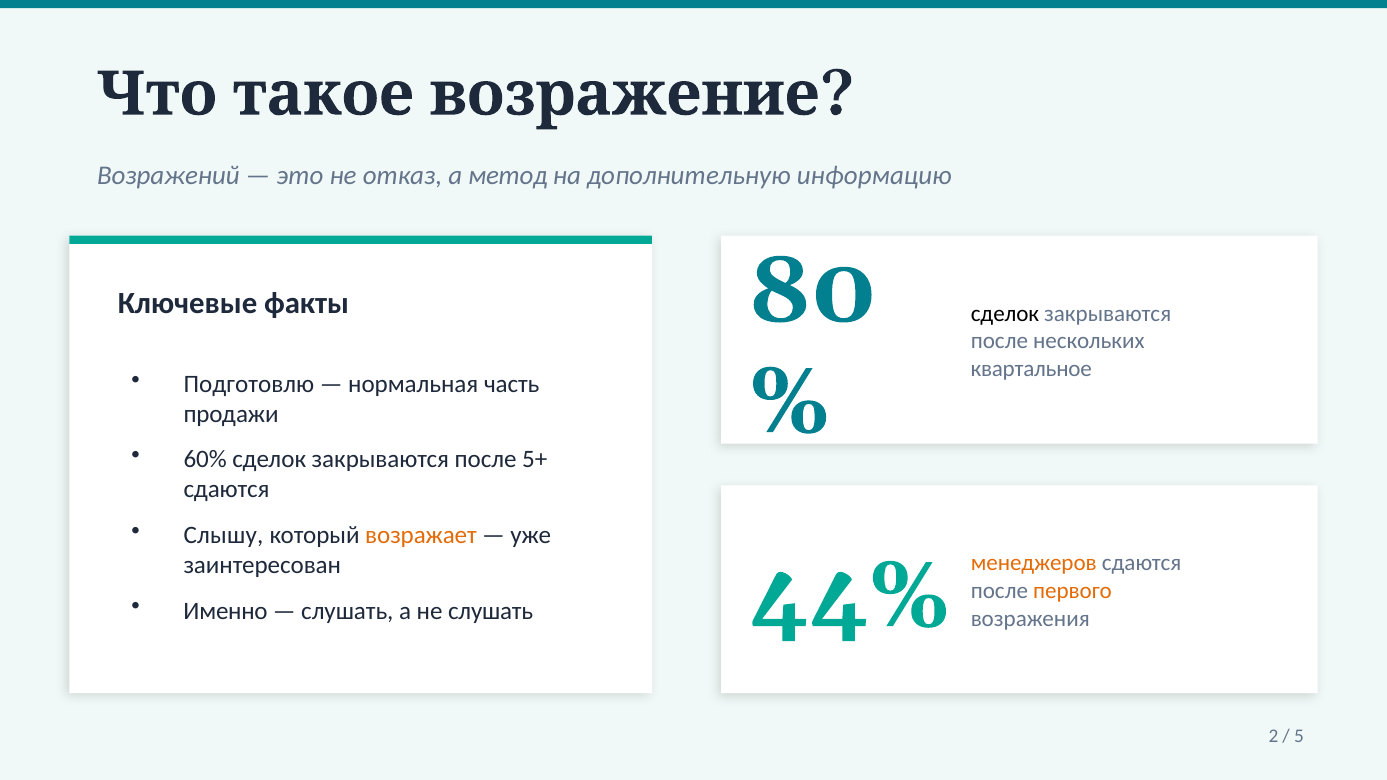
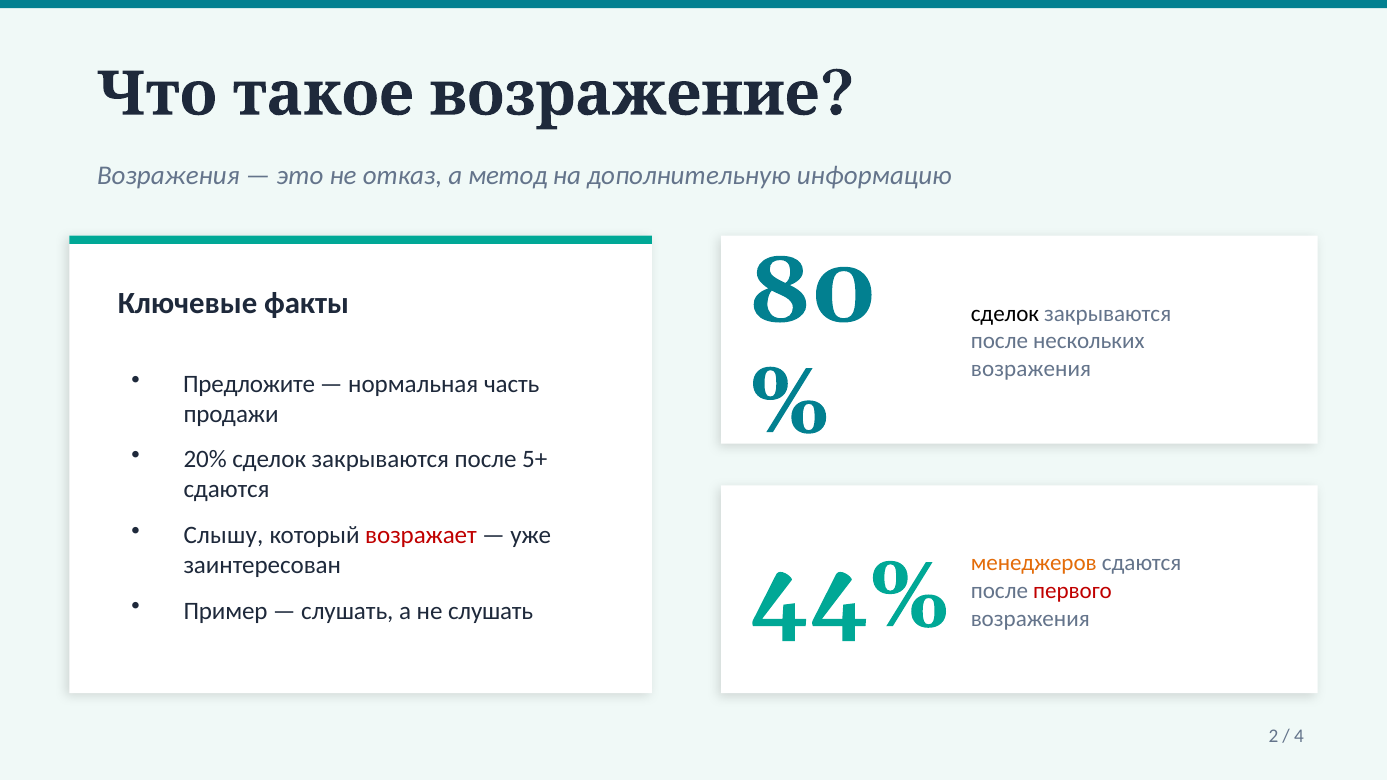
Возражений at (168, 175): Возражений -> Возражения
квартальное at (1031, 369): квартальное -> возражения
Подготовлю: Подготовлю -> Предложите
60%: 60% -> 20%
возражает colour: orange -> red
первого colour: orange -> red
Именно: Именно -> Пример
5: 5 -> 4
